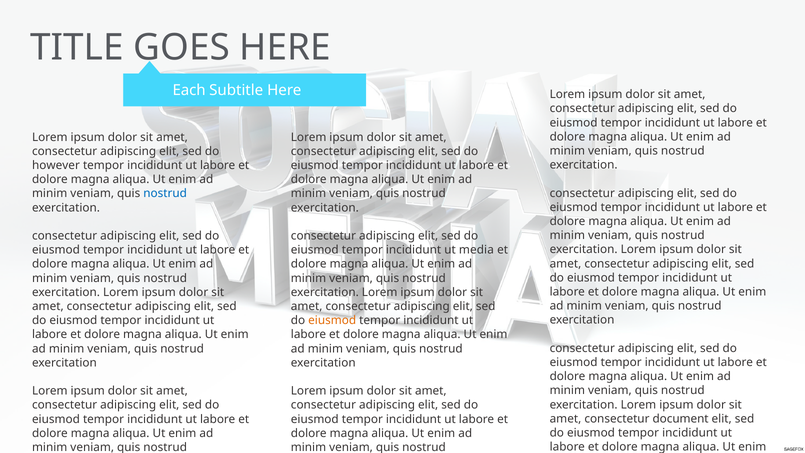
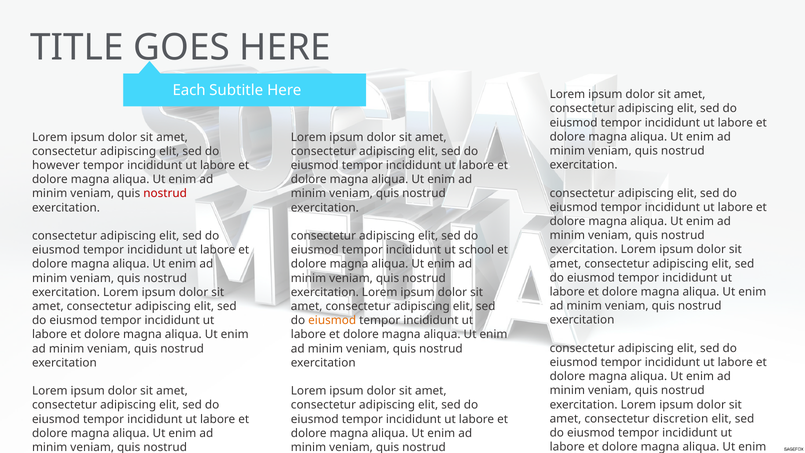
nostrud at (165, 193) colour: blue -> red
media: media -> school
document: document -> discretion
